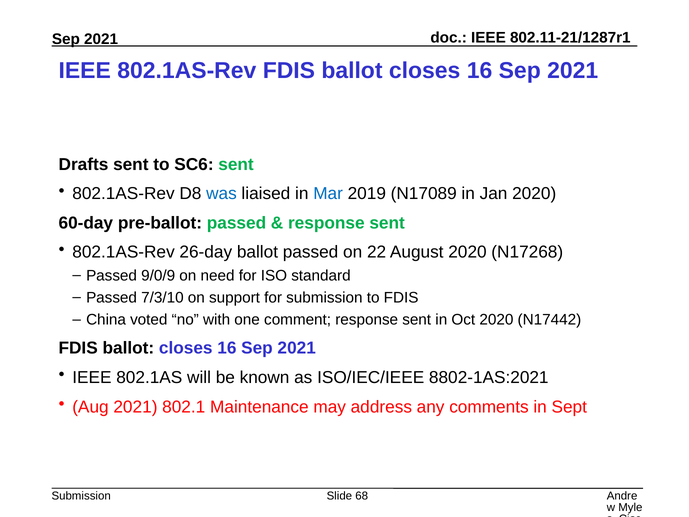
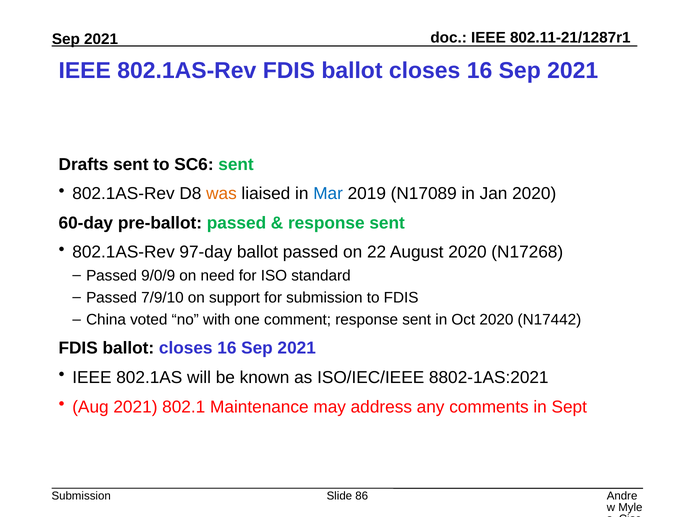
was colour: blue -> orange
26-day: 26-day -> 97-day
7/3/10: 7/3/10 -> 7/9/10
68: 68 -> 86
